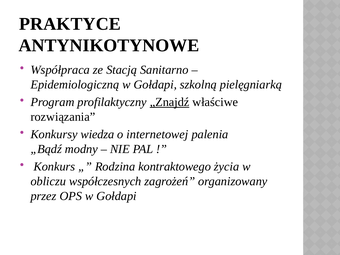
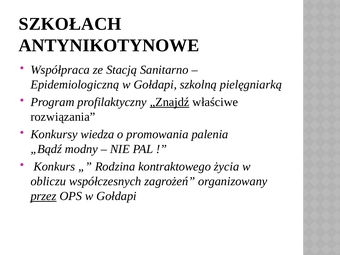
PRAKTYCE: PRAKTYCE -> SZKOŁACH
internetowej: internetowej -> promowania
przez underline: none -> present
